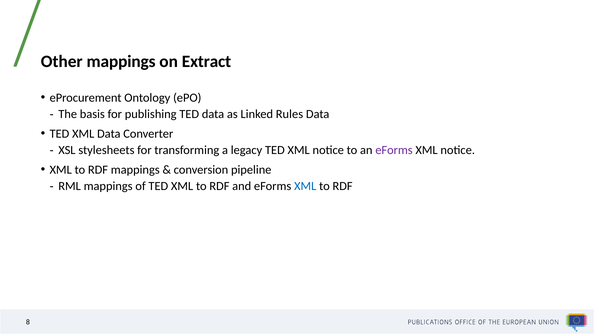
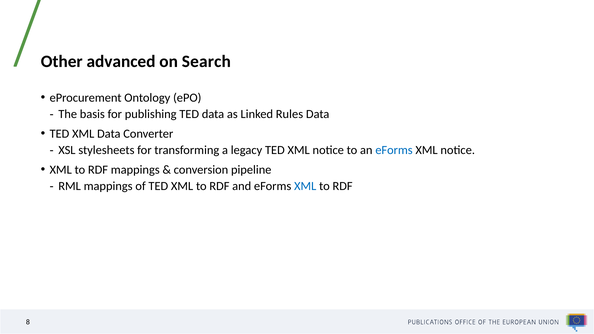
Other mappings: mappings -> advanced
Extract: Extract -> Search
eForms at (394, 150) colour: purple -> blue
